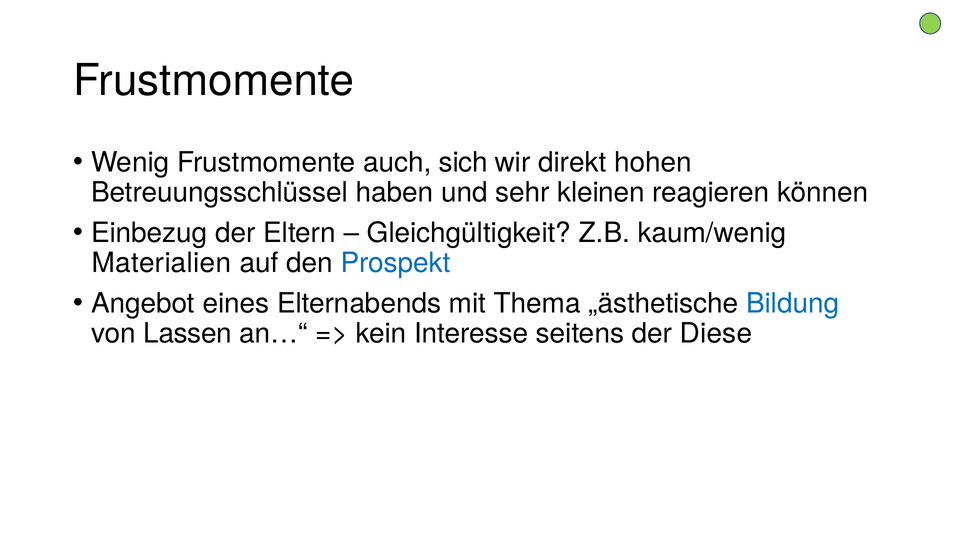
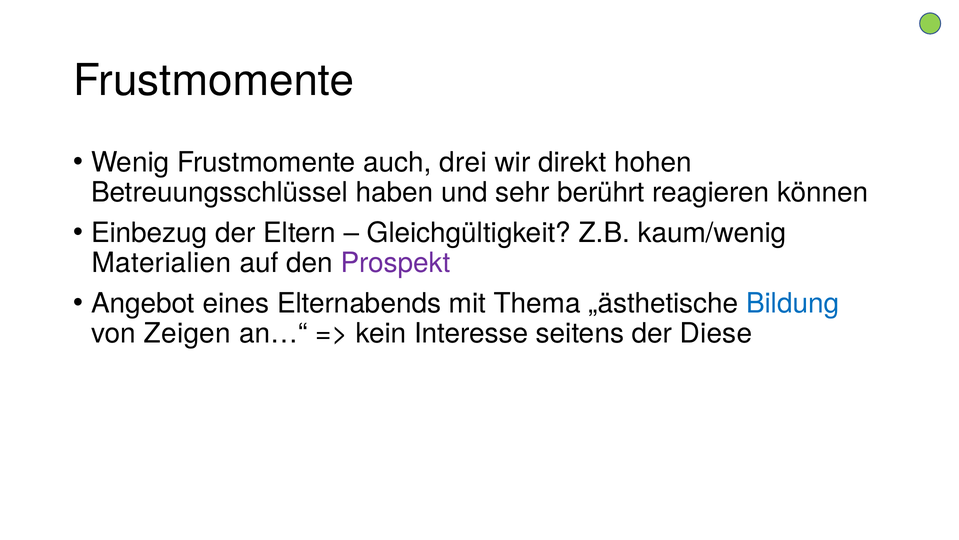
sich: sich -> drei
kleinen: kleinen -> berührt
Prospekt colour: blue -> purple
Lassen: Lassen -> Zeigen
